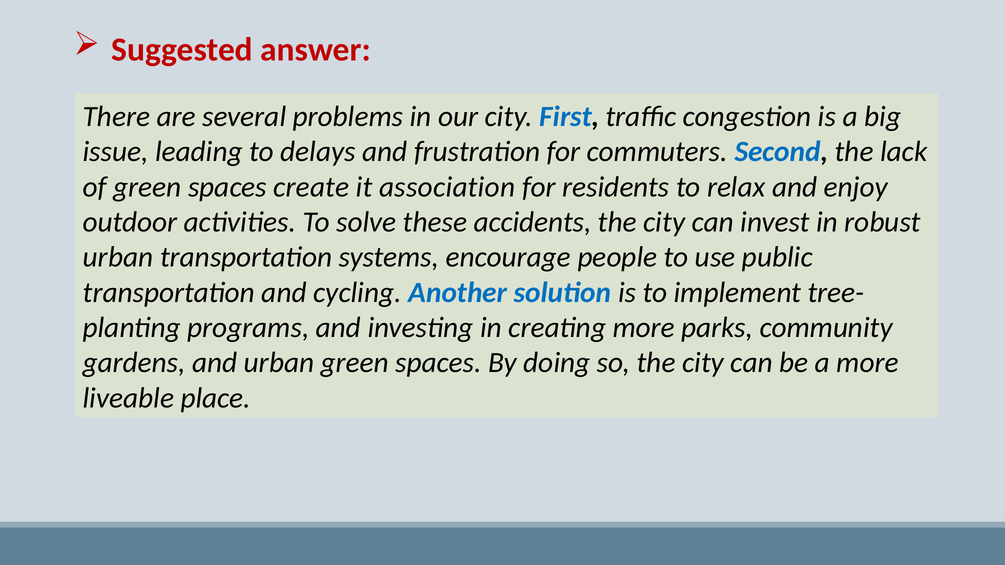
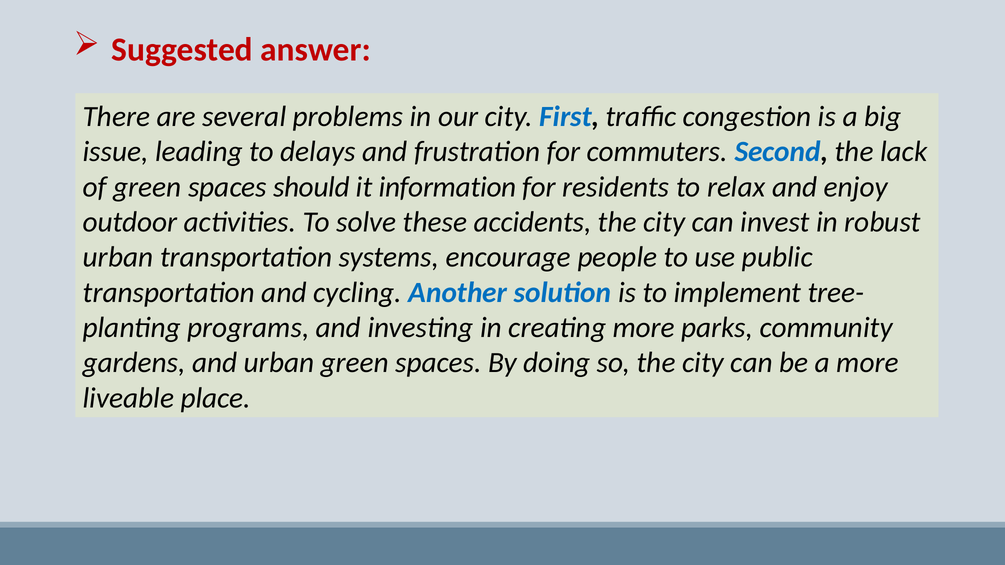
create: create -> should
association: association -> information
